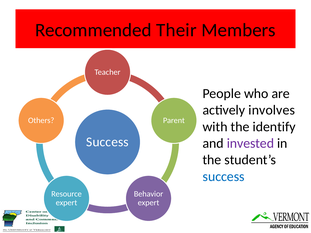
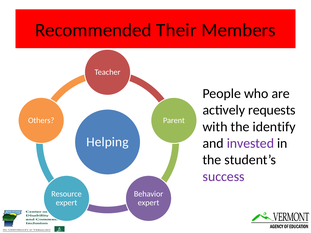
involves: involves -> requests
Success at (107, 142): Success -> Helping
success at (224, 177) colour: blue -> purple
